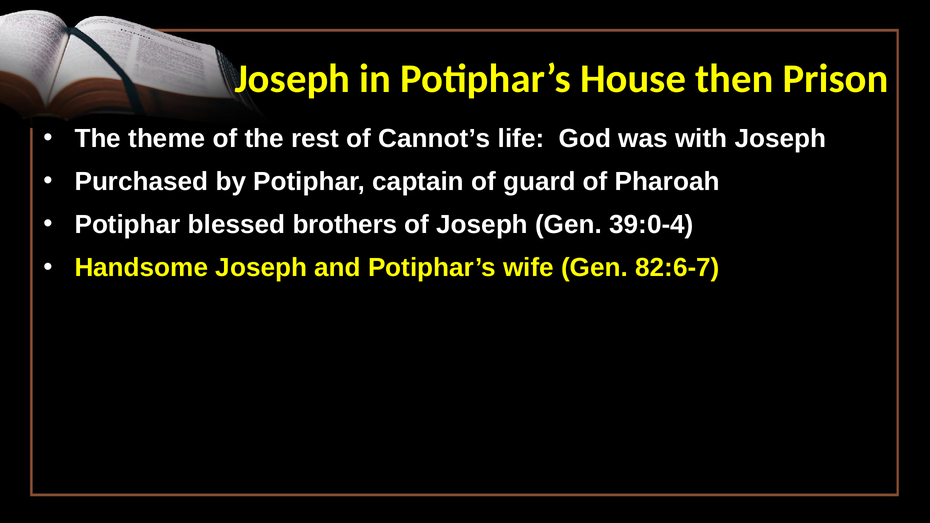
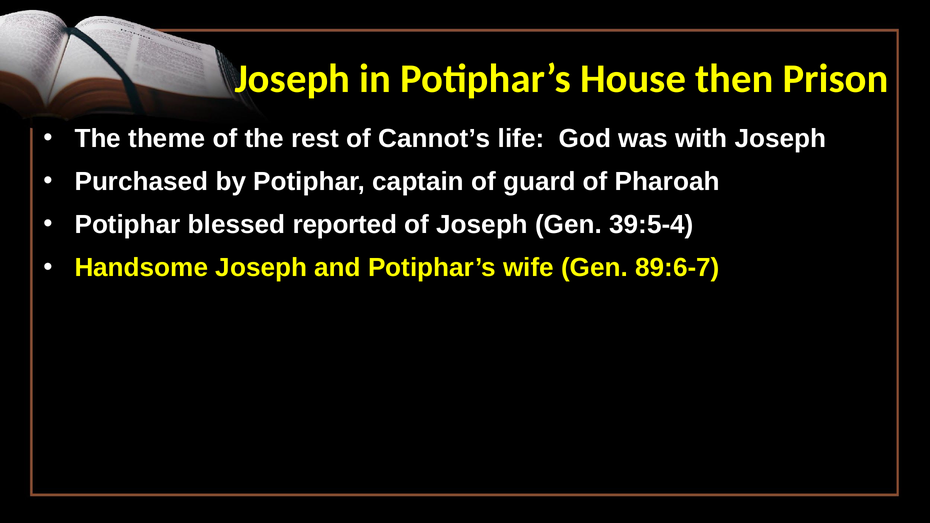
brothers: brothers -> reported
39:0-4: 39:0-4 -> 39:5-4
82:6-7: 82:6-7 -> 89:6-7
